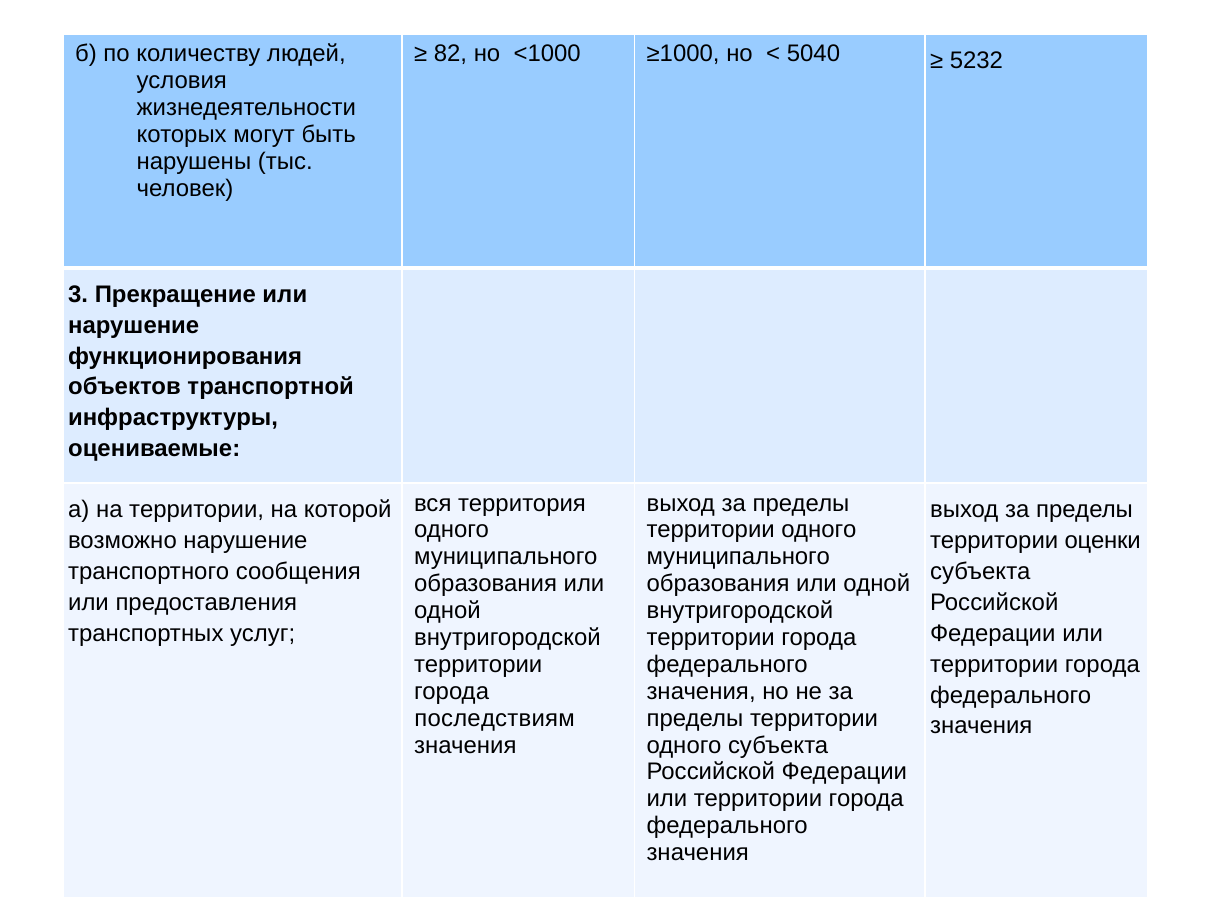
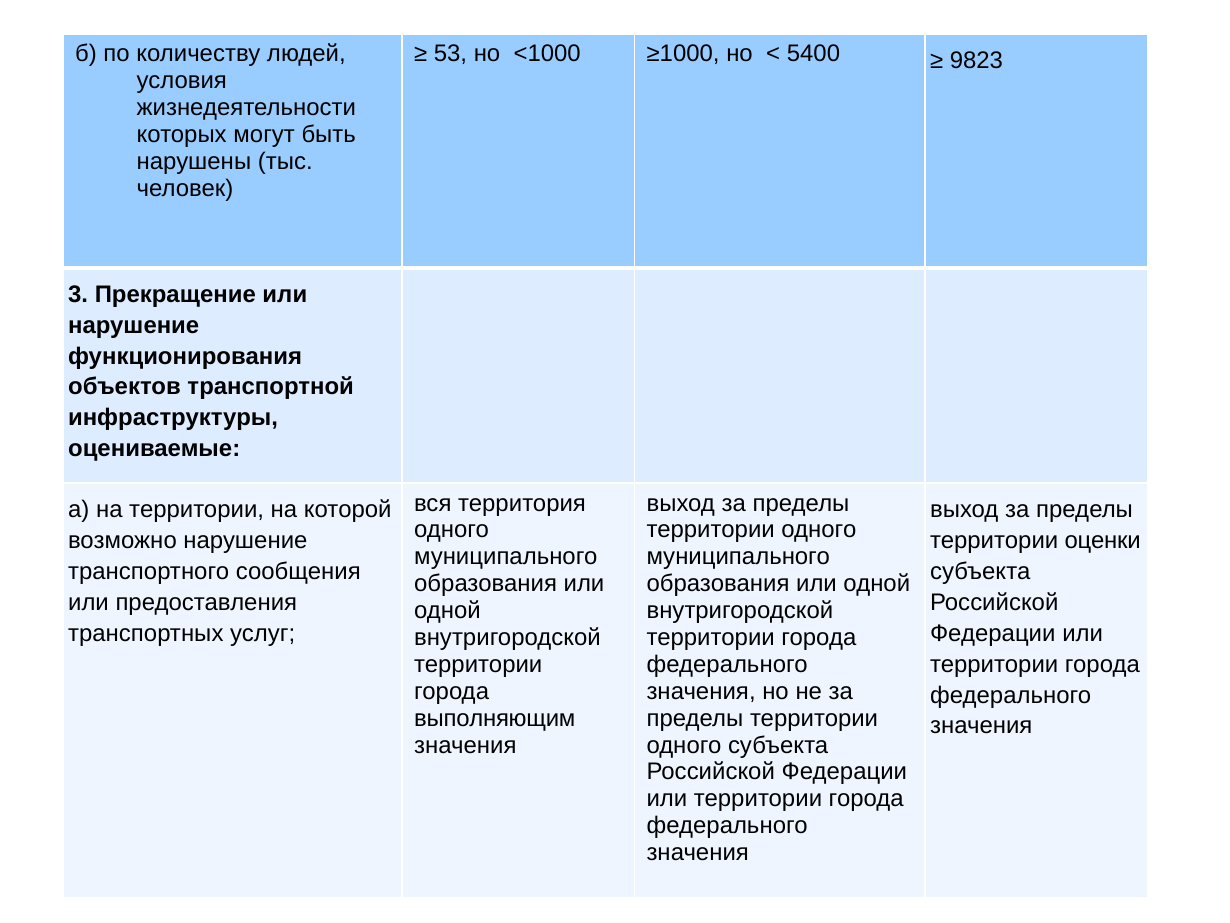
82: 82 -> 53
5040: 5040 -> 5400
5232: 5232 -> 9823
последствиям: последствиям -> выполняющим
